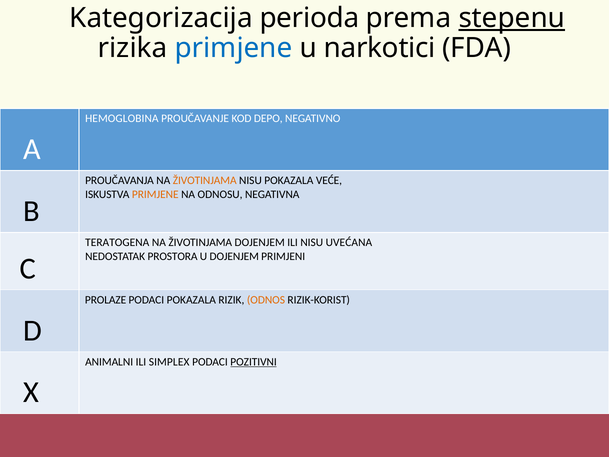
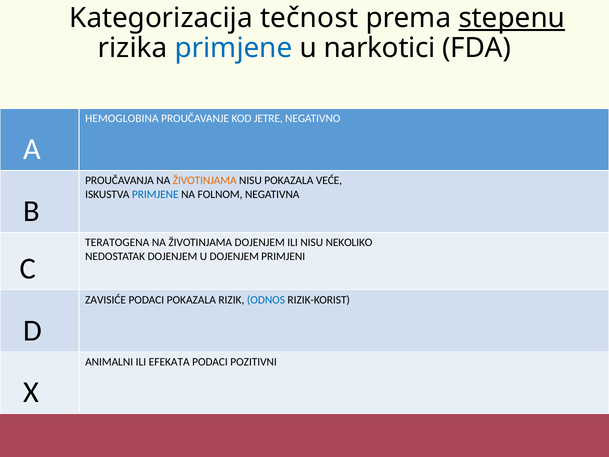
perioda: perioda -> tečnost
DEPO: DEPO -> JETRE
PRIMJENE at (155, 194) colour: orange -> blue
ODNOSU: ODNOSU -> FOLNOM
UVEĆANA: UVEĆANA -> NEKOLIKO
NEDOSTATAK PROSTORA: PROSTORA -> DOJENJEM
PROLAZE: PROLAZE -> ZAVISIĆE
ODNOS colour: orange -> blue
SIMPLEX: SIMPLEX -> EFEKATA
POZITIVNI underline: present -> none
